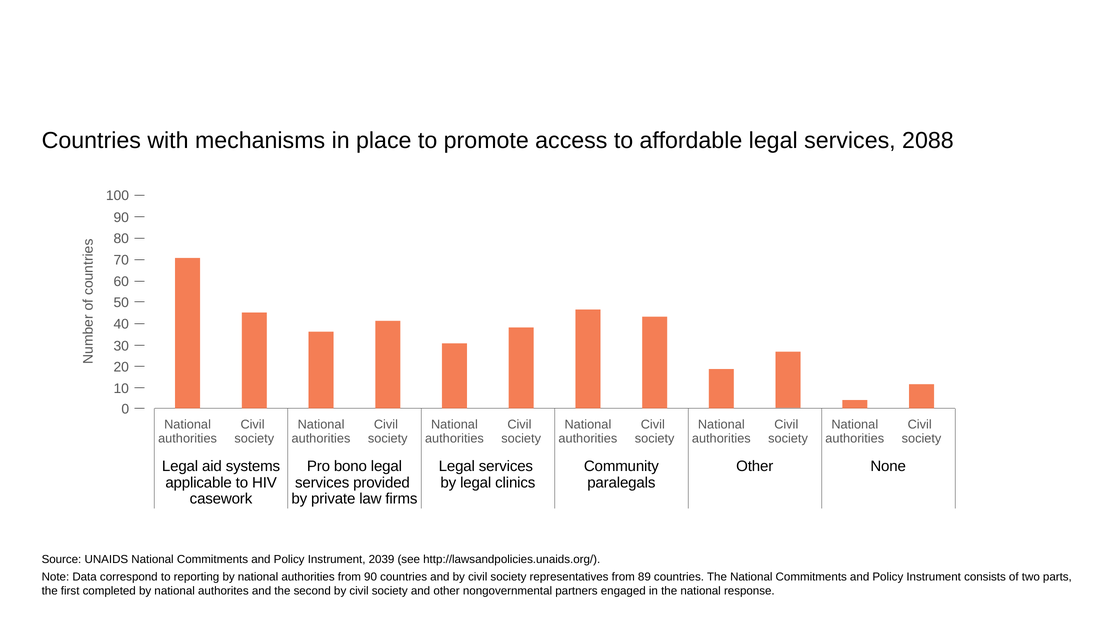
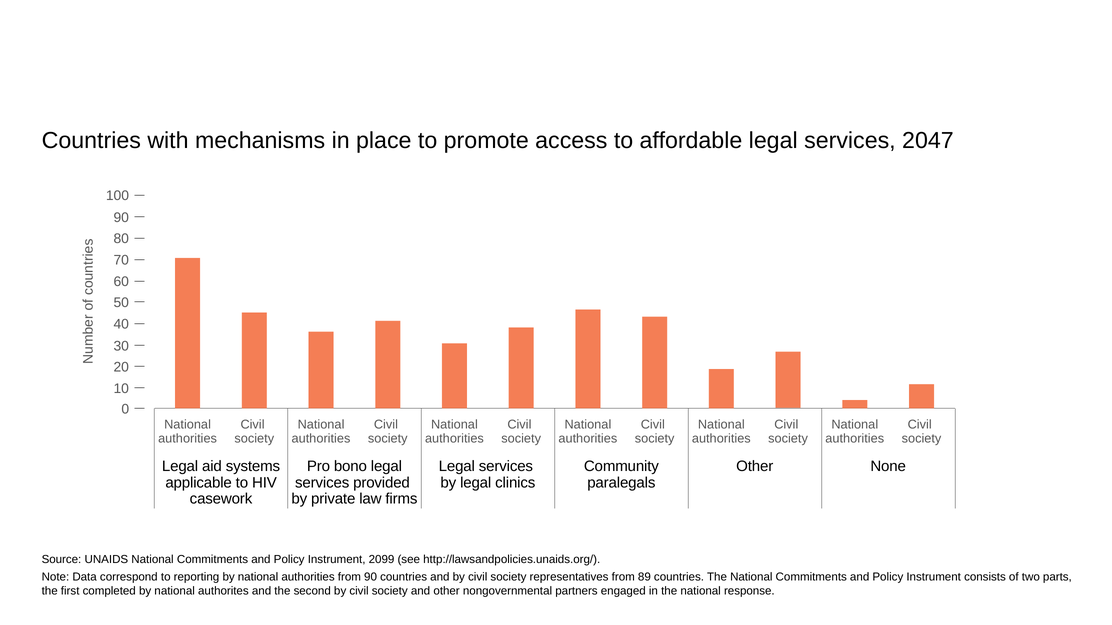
2088: 2088 -> 2047
2039: 2039 -> 2099
